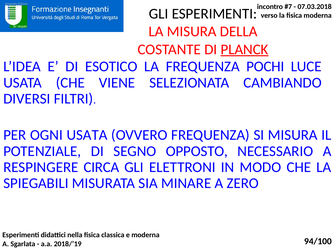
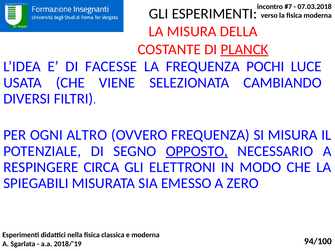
ESOTICO: ESOTICO -> FACESSE
OGNI USATA: USATA -> ALTRO
OPPOSTO underline: none -> present
MINARE: MINARE -> EMESSO
